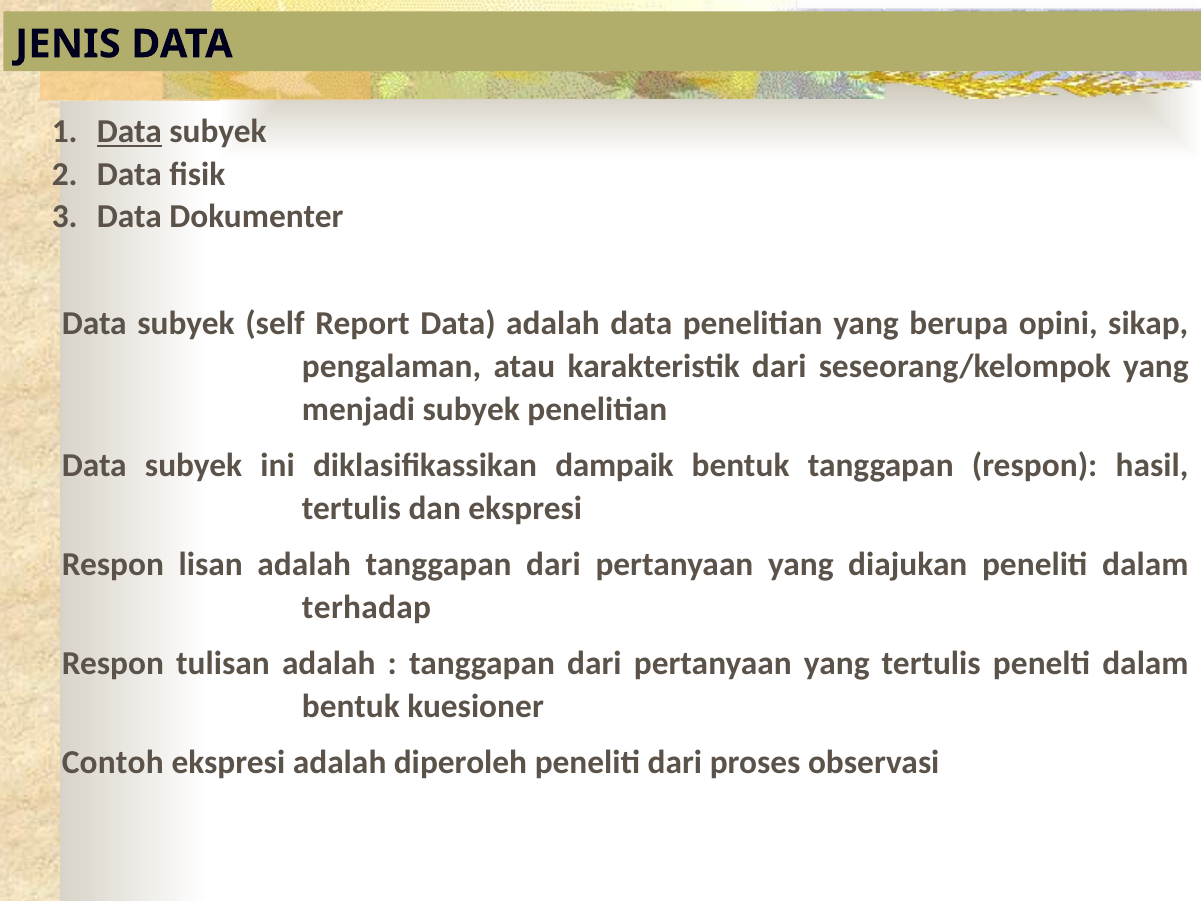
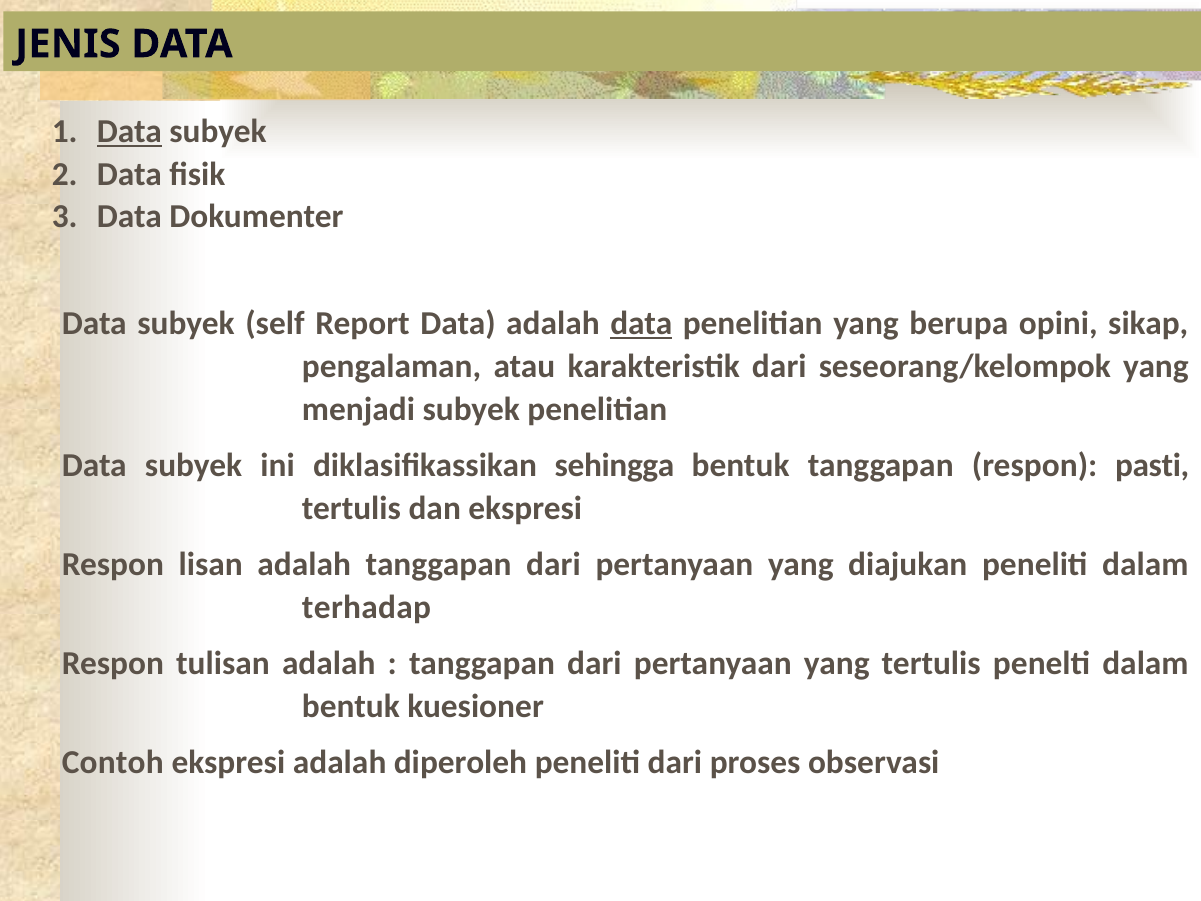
data at (641, 324) underline: none -> present
dampaik: dampaik -> sehingga
hasil: hasil -> pasti
